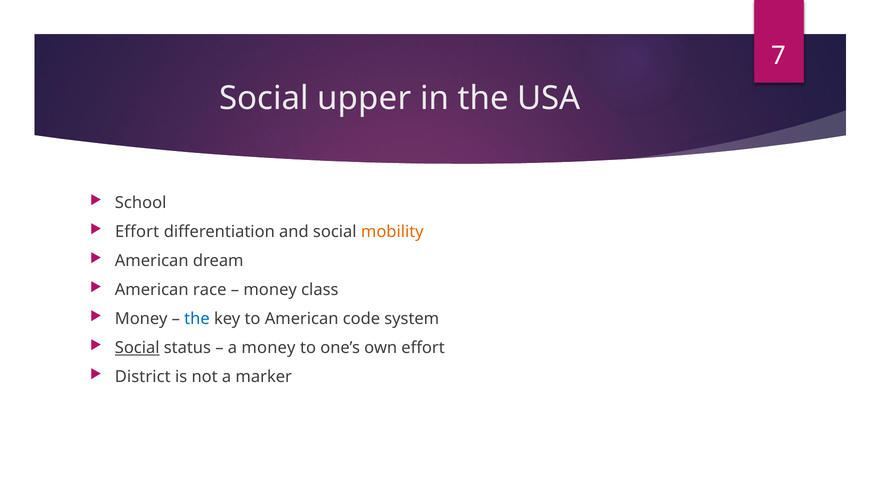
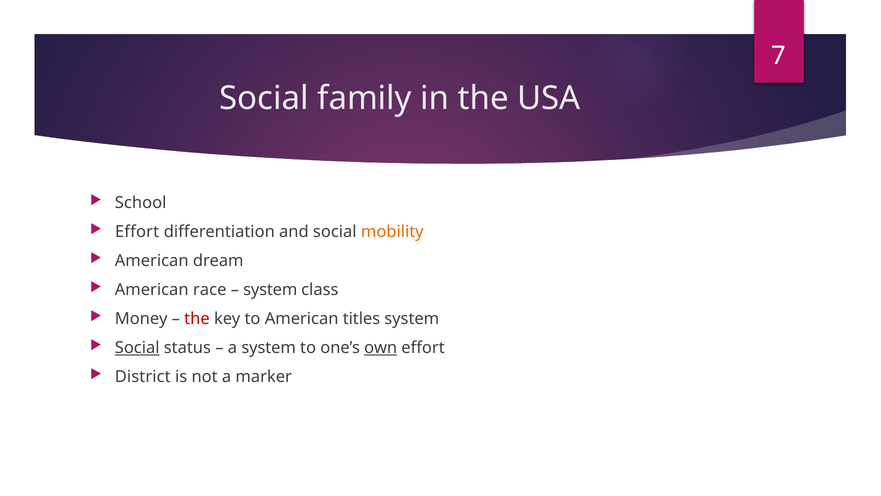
upper: upper -> family
money at (270, 290): money -> system
the at (197, 319) colour: blue -> red
code: code -> titles
a money: money -> system
own underline: none -> present
